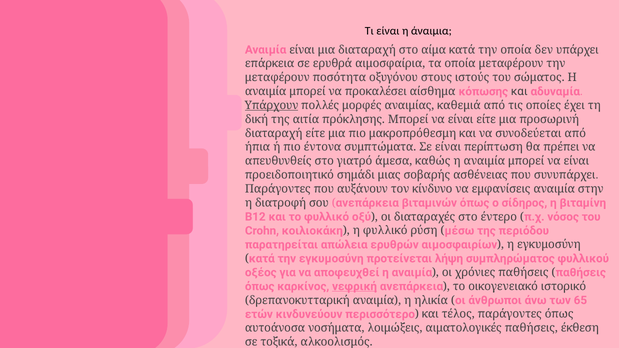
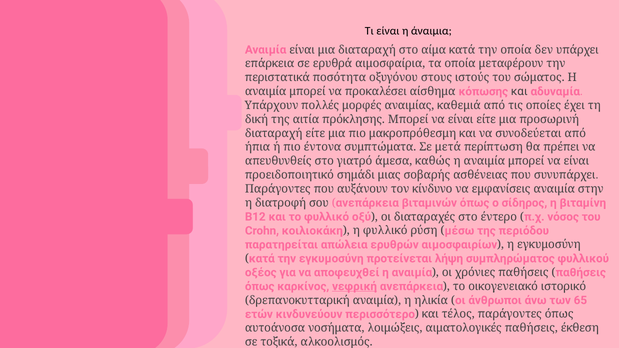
μεταφέρουν at (277, 78): μεταφέρουν -> περιστατικά
Υπάρχουν underline: present -> none
Σε είναι: είναι -> μετά
